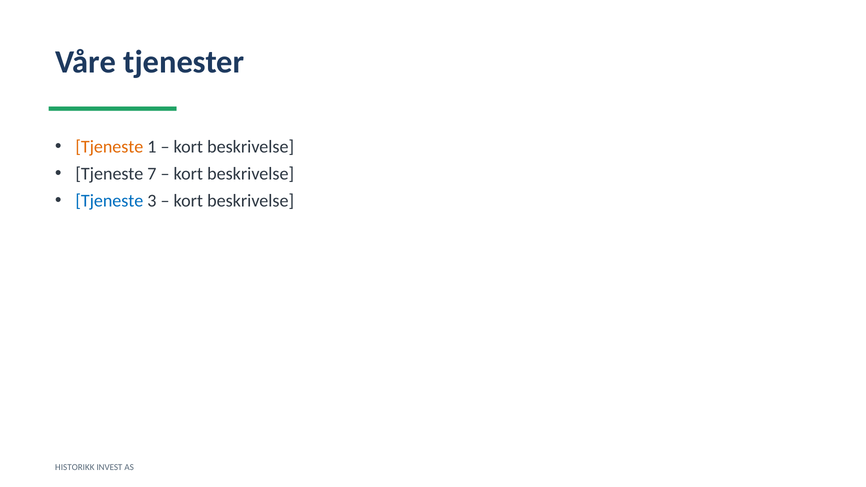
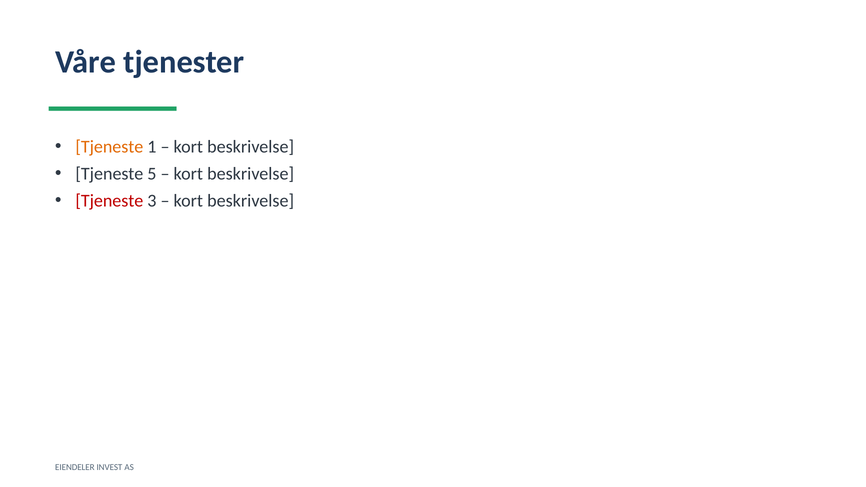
7: 7 -> 5
Tjeneste at (109, 201) colour: blue -> red
HISTORIKK: HISTORIKK -> EIENDELER
